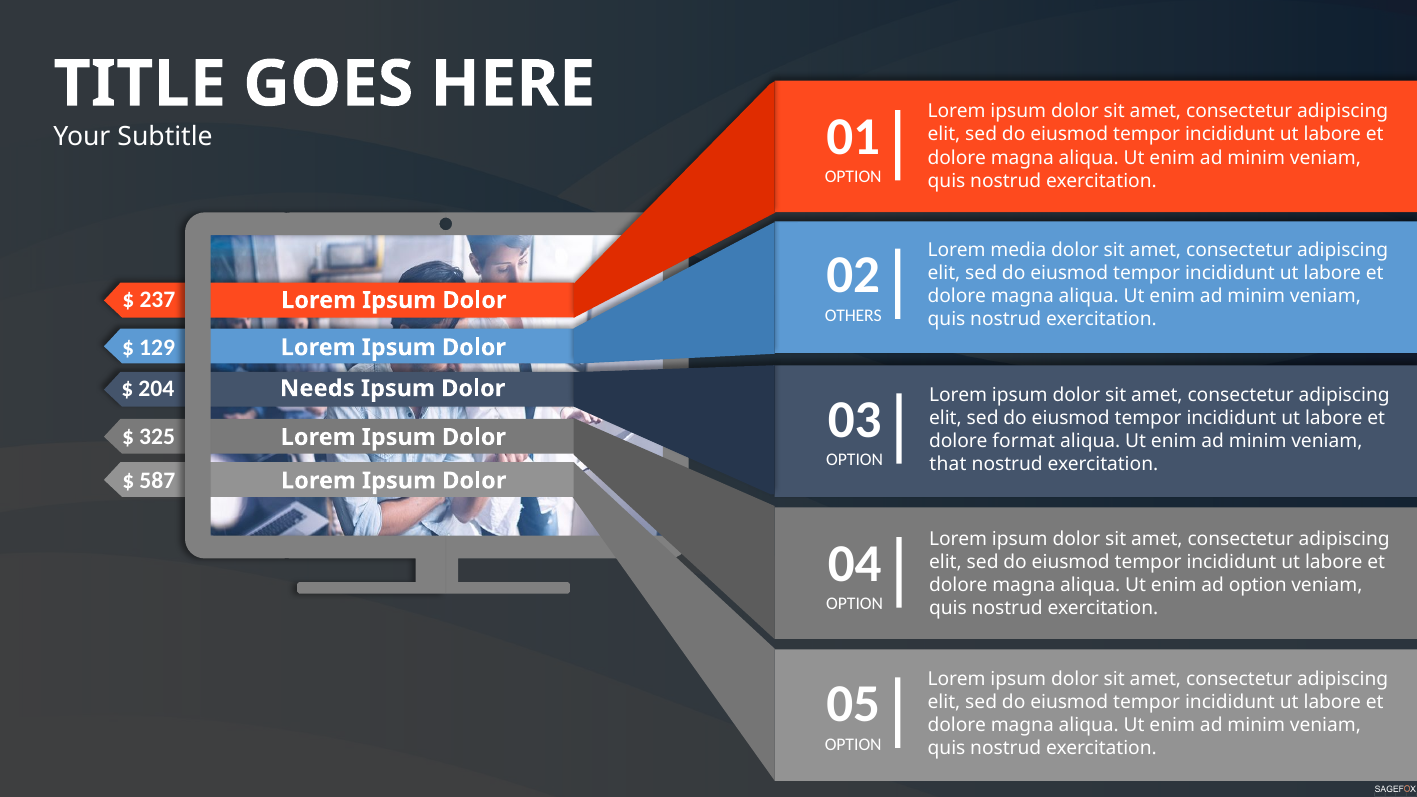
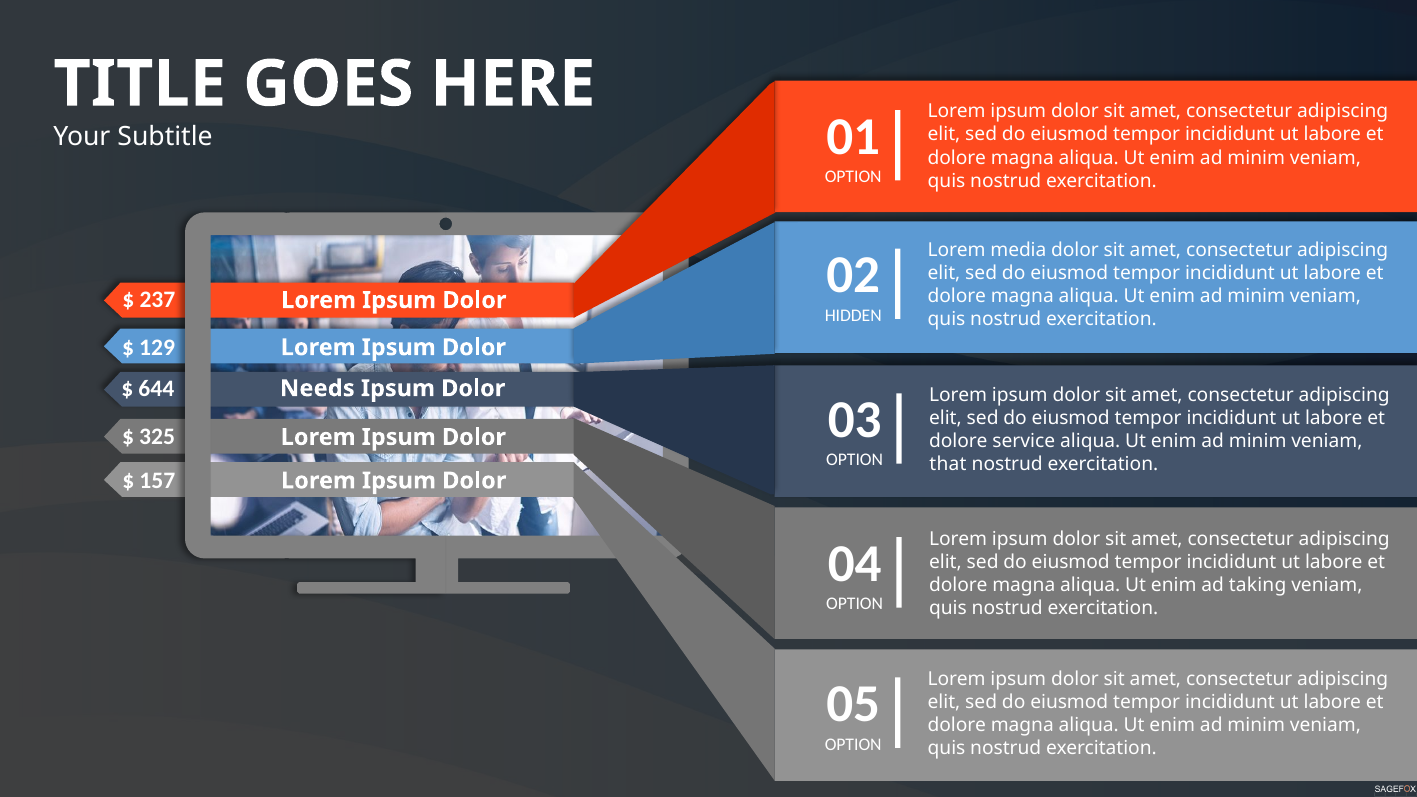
OTHERS: OTHERS -> HIDDEN
204: 204 -> 644
format: format -> service
587: 587 -> 157
ad option: option -> taking
